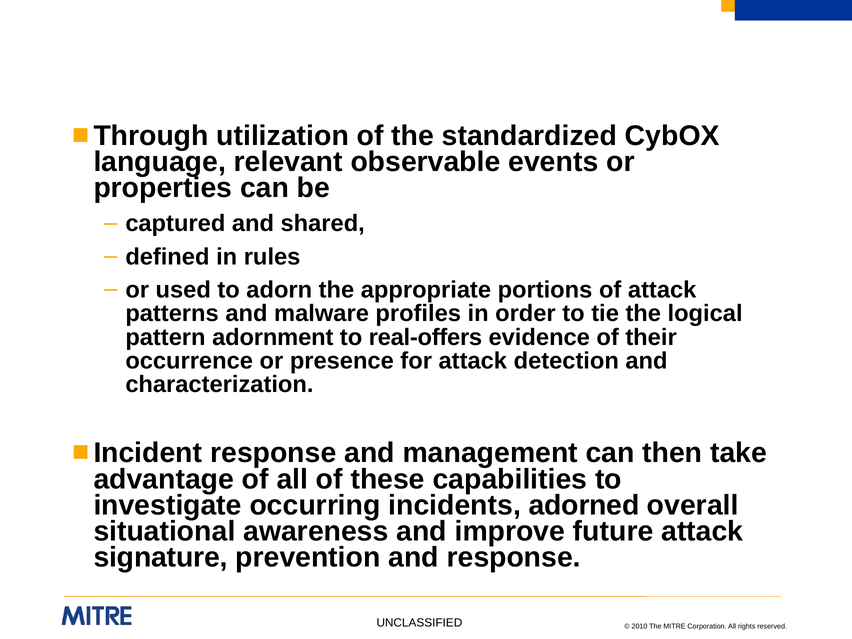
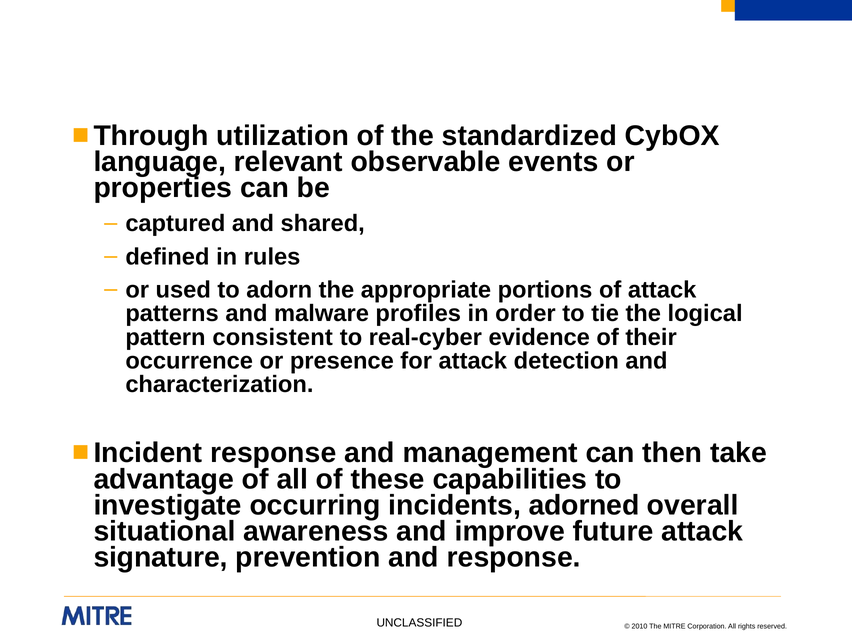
adornment: adornment -> consistent
real-offers: real-offers -> real-cyber
